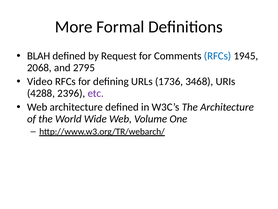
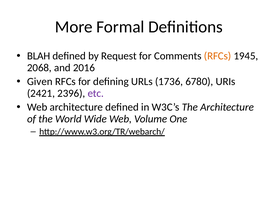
RFCs at (218, 56) colour: blue -> orange
2795: 2795 -> 2016
Video: Video -> Given
3468: 3468 -> 6780
4288: 4288 -> 2421
